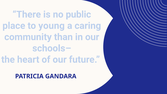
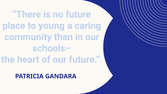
no public: public -> future
